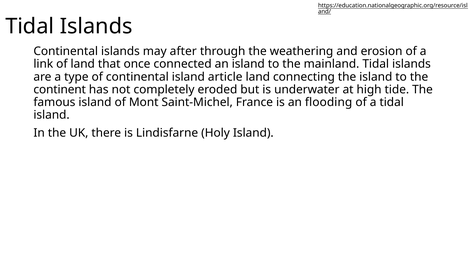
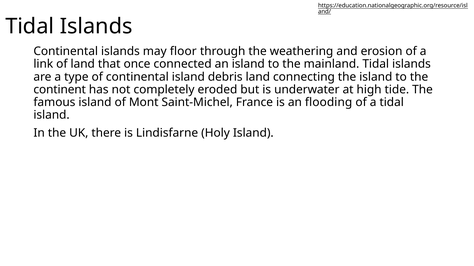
after: after -> floor
article: article -> debris
